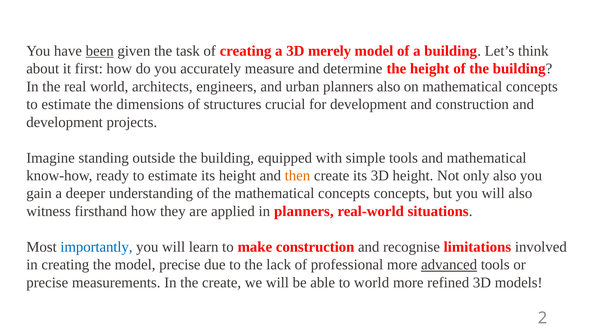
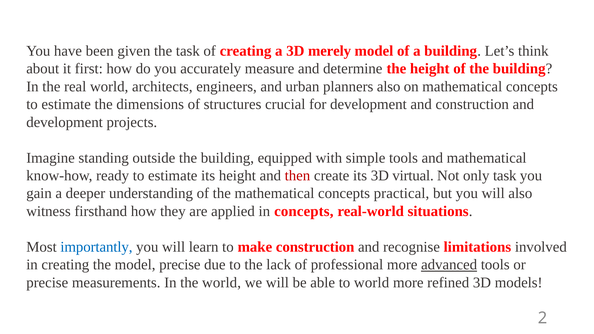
been underline: present -> none
then colour: orange -> red
3D height: height -> virtual
only also: also -> task
concepts concepts: concepts -> practical
in planners: planners -> concepts
the create: create -> world
